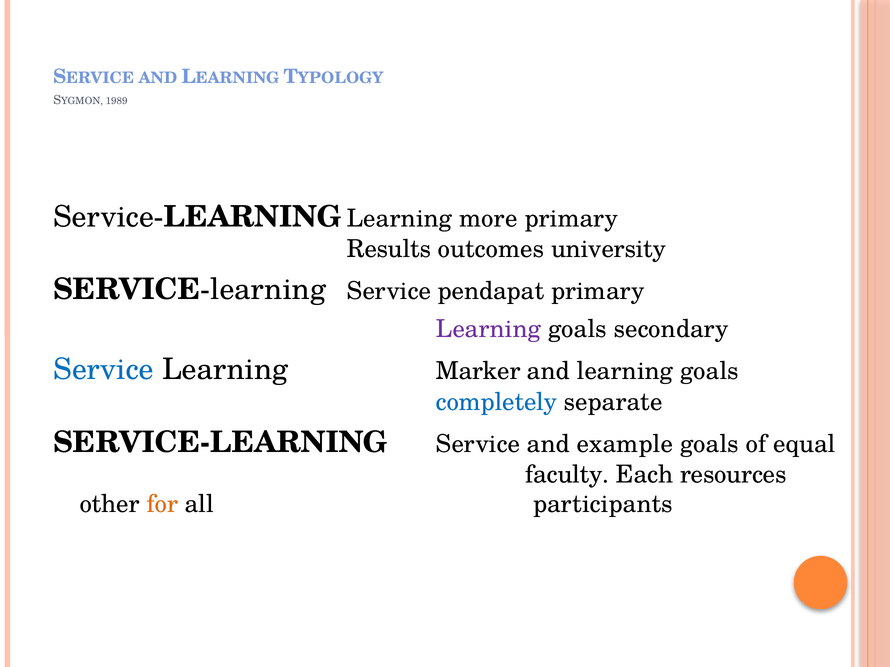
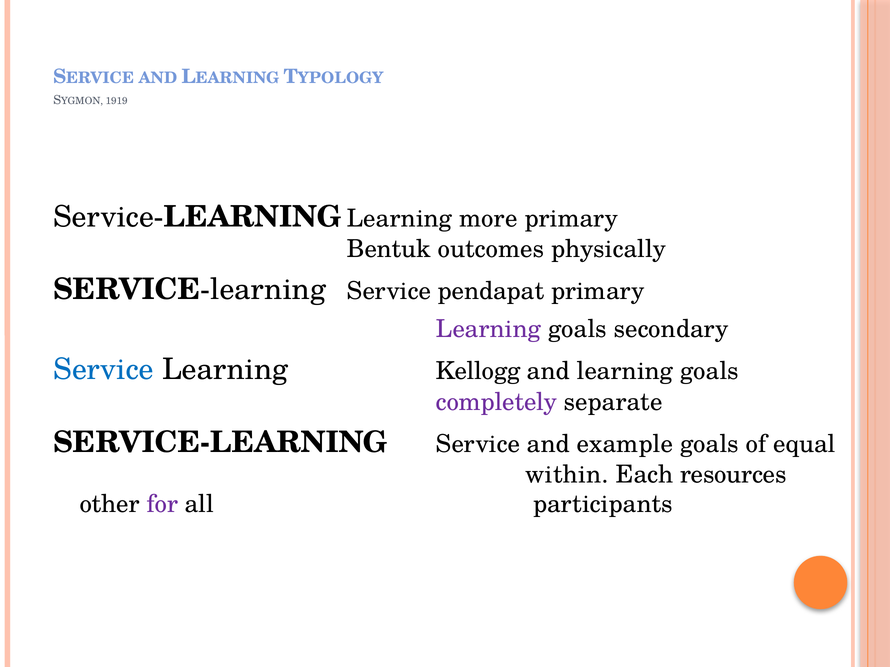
1989: 1989 -> 1919
Results: Results -> Bentuk
university: university -> physically
Marker: Marker -> Kellogg
completely colour: blue -> purple
faculty: faculty -> within
for colour: orange -> purple
